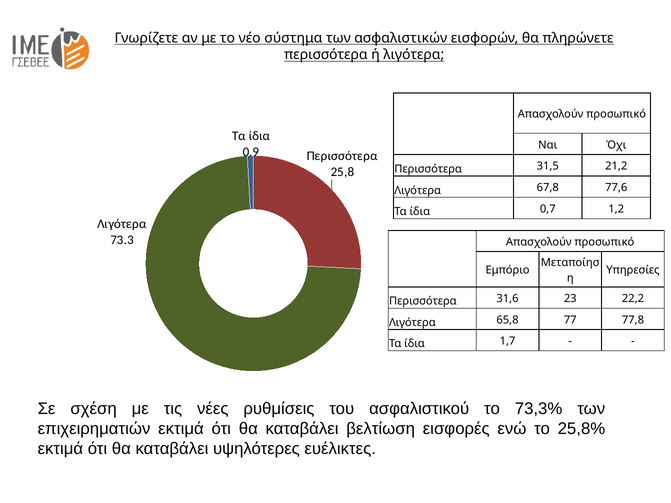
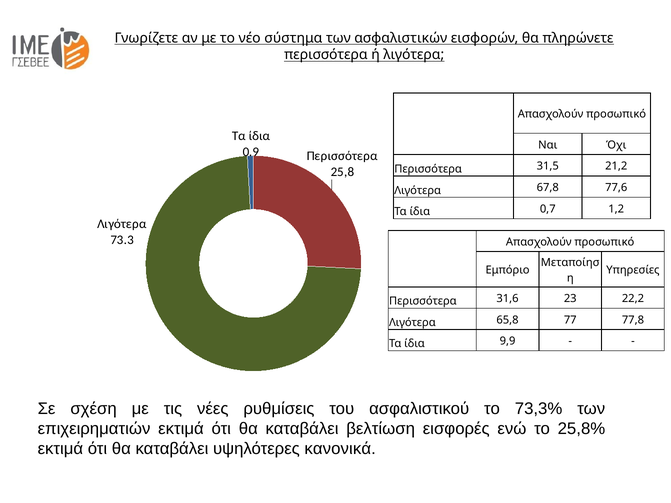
1,7: 1,7 -> 9,9
ευέλικτες: ευέλικτες -> κανονικά
